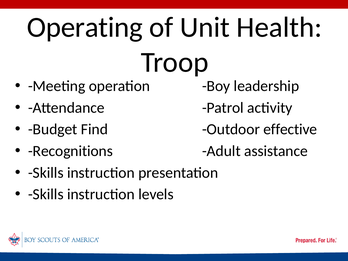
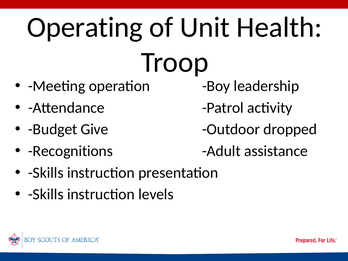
Find: Find -> Give
effective: effective -> dropped
